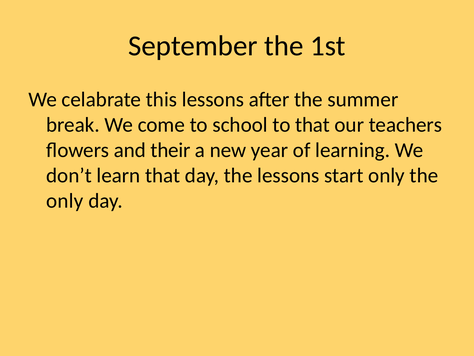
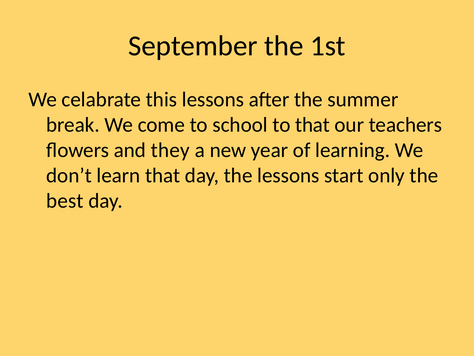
their: their -> they
only at (65, 201): only -> best
